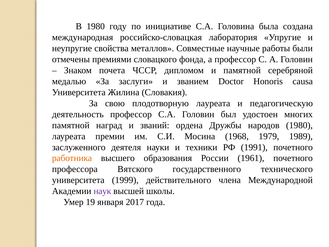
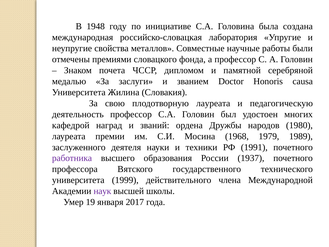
В 1980: 1980 -> 1948
памятной at (71, 125): памятной -> кафедрой
работника colour: orange -> purple
1961: 1961 -> 1937
